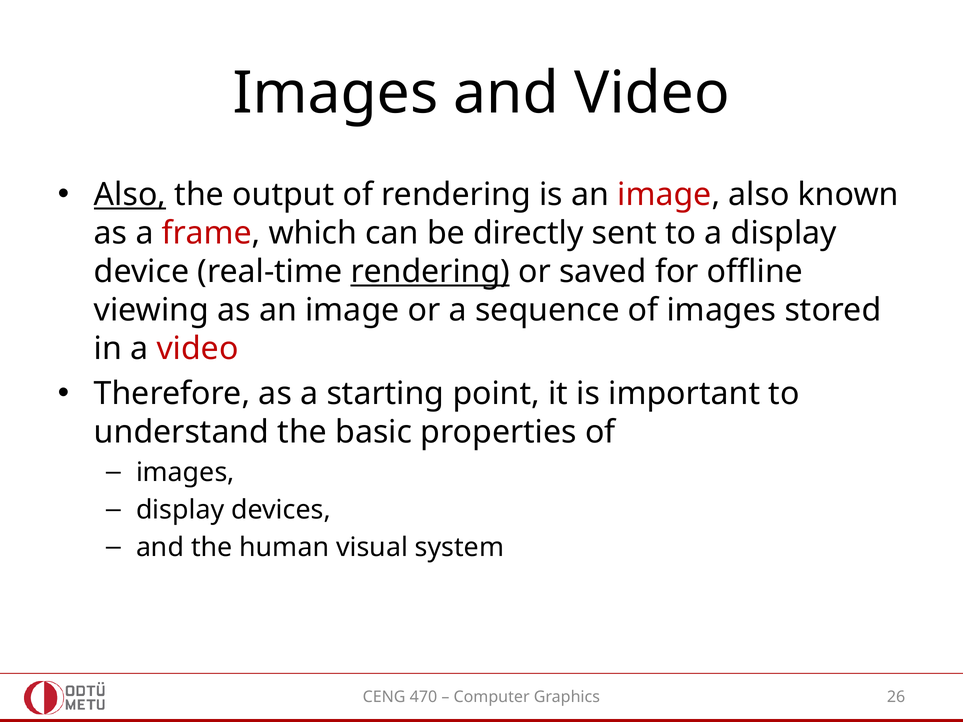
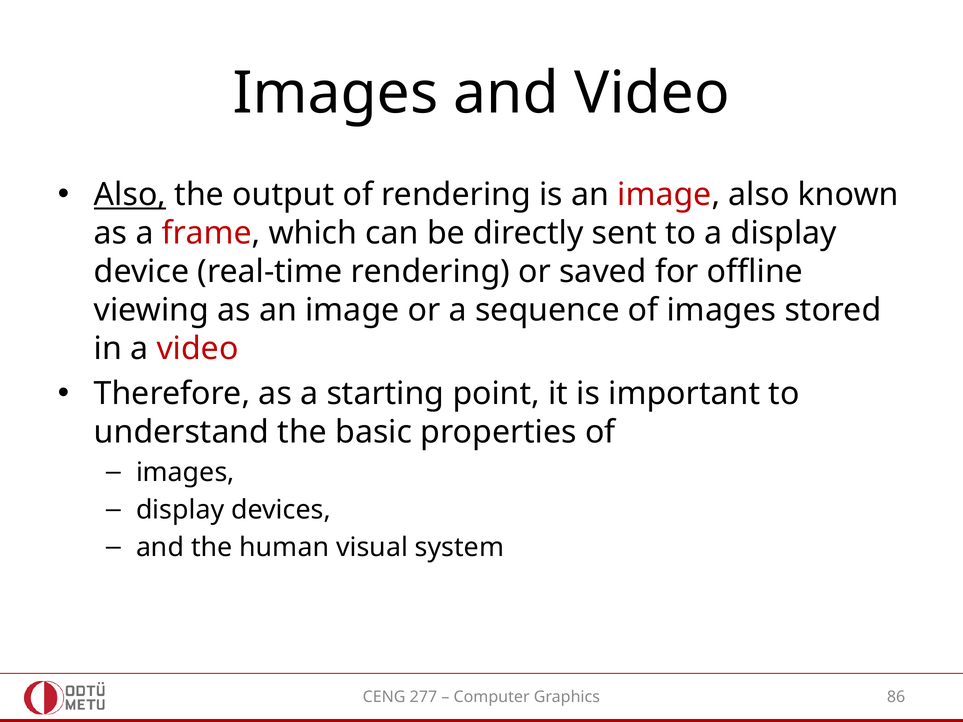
rendering at (430, 272) underline: present -> none
470: 470 -> 277
26: 26 -> 86
